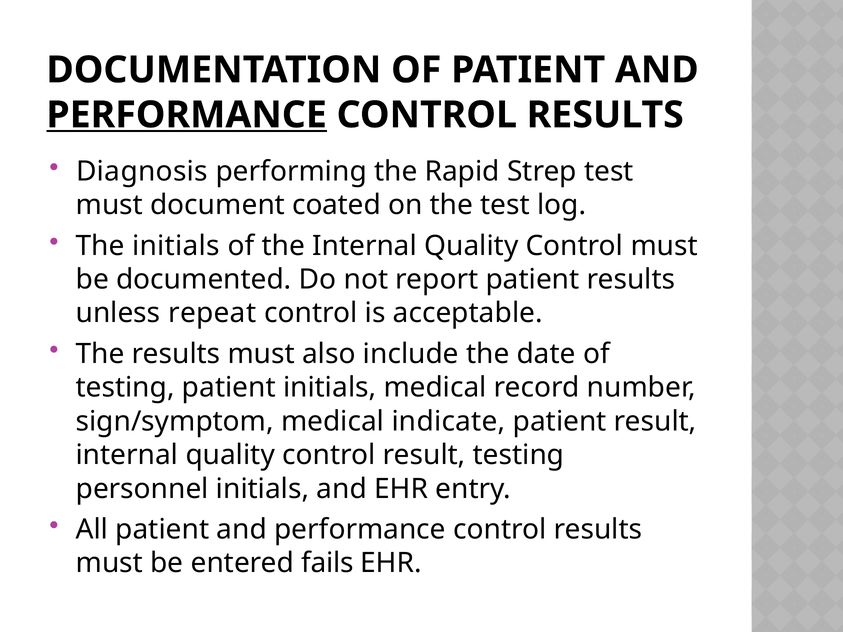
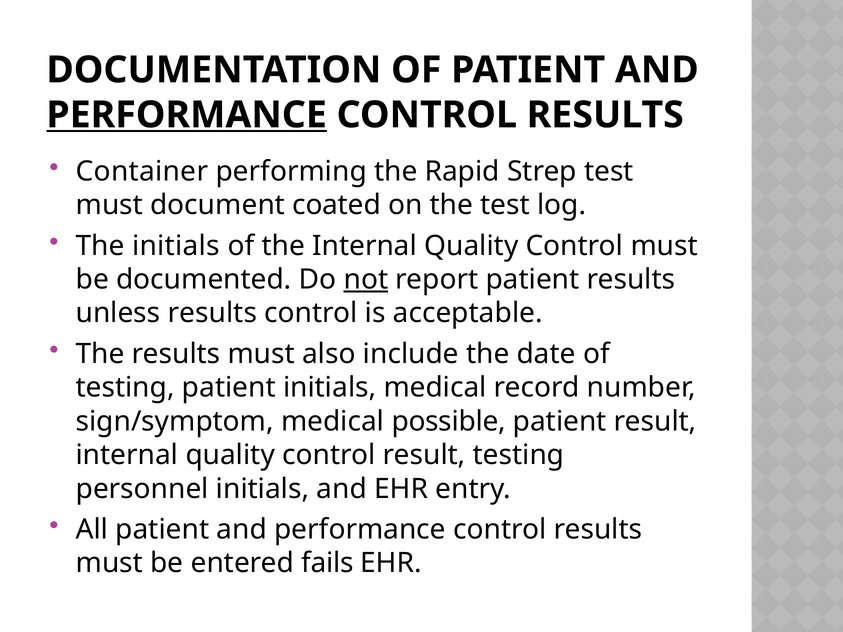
Diagnosis: Diagnosis -> Container
not underline: none -> present
unless repeat: repeat -> results
indicate: indicate -> possible
